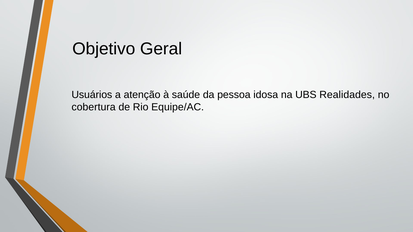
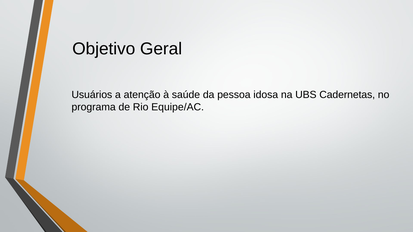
Realidades: Realidades -> Cadernetas
cobertura: cobertura -> programa
